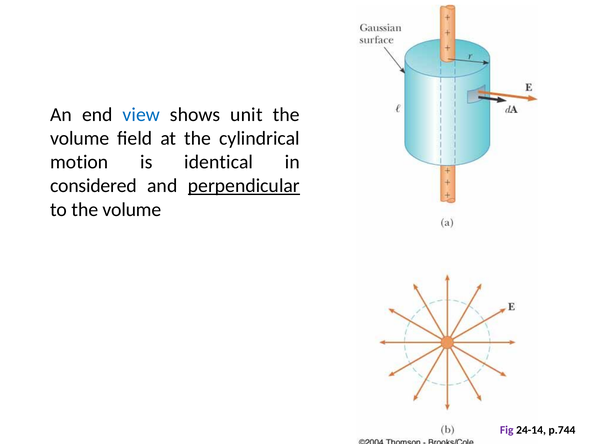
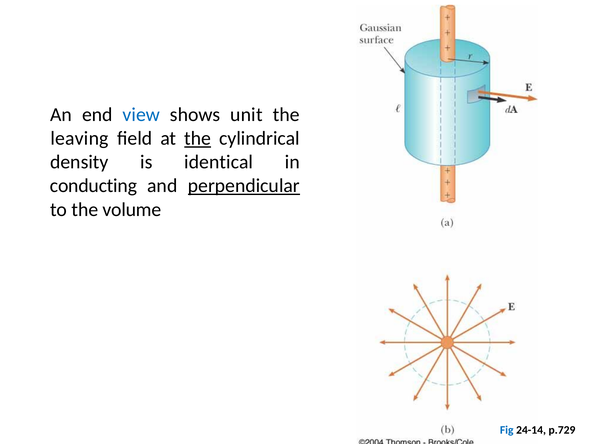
volume at (80, 138): volume -> leaving
the at (198, 138) underline: none -> present
motion: motion -> density
considered: considered -> conducting
Fig colour: purple -> blue
p.744: p.744 -> p.729
